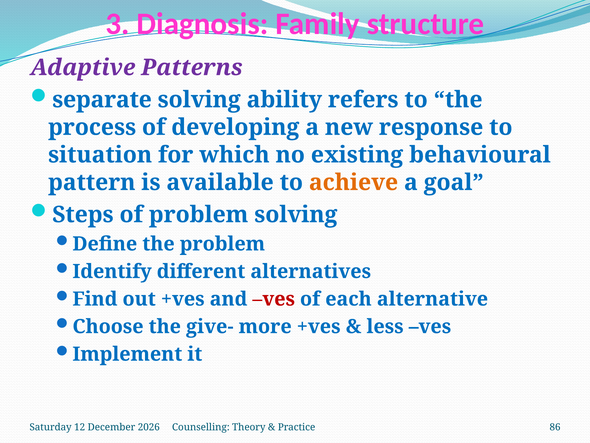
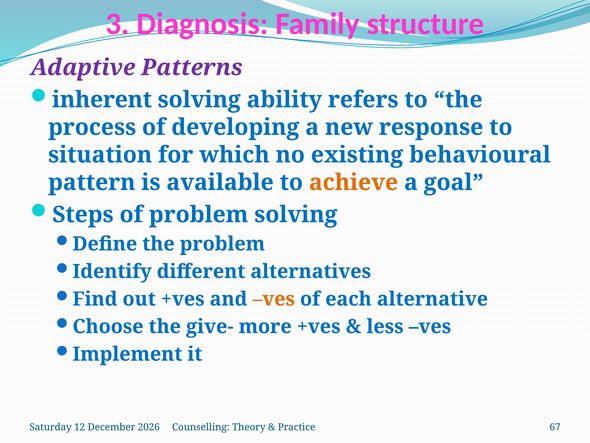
separate: separate -> inherent
ves at (274, 299) colour: red -> orange
86: 86 -> 67
